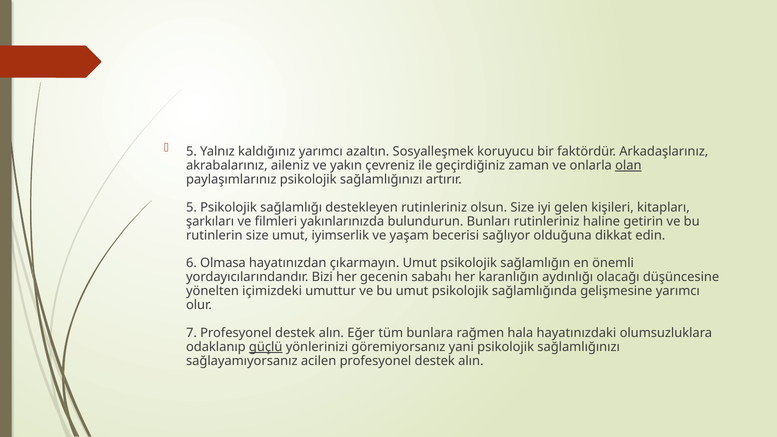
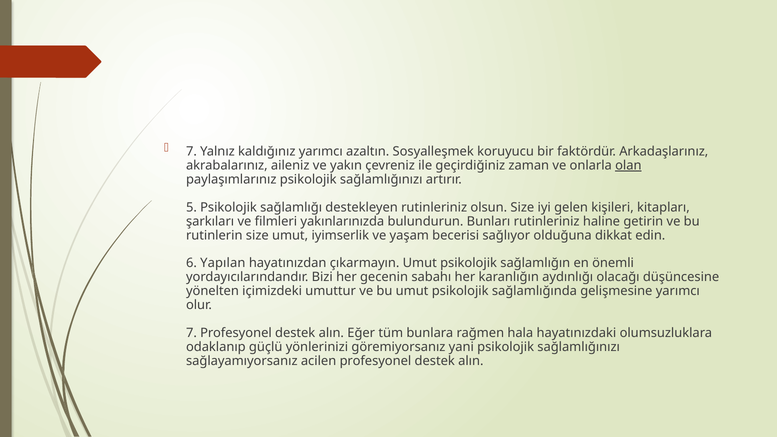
5 at (191, 151): 5 -> 7
Olmasa: Olmasa -> Yapılan
güçlü underline: present -> none
